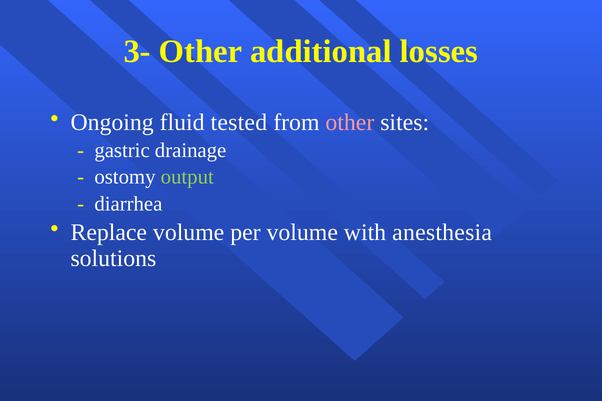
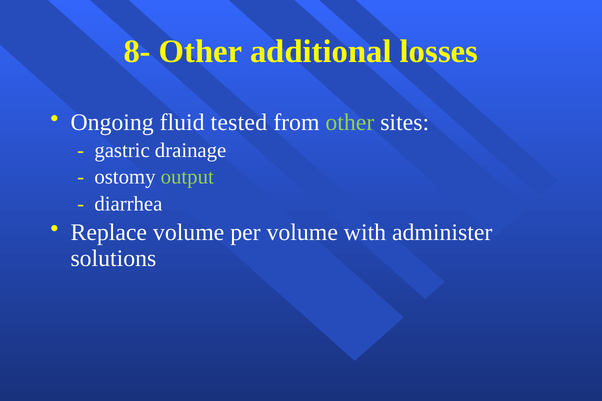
3-: 3- -> 8-
other at (350, 122) colour: pink -> light green
anesthesia: anesthesia -> administer
